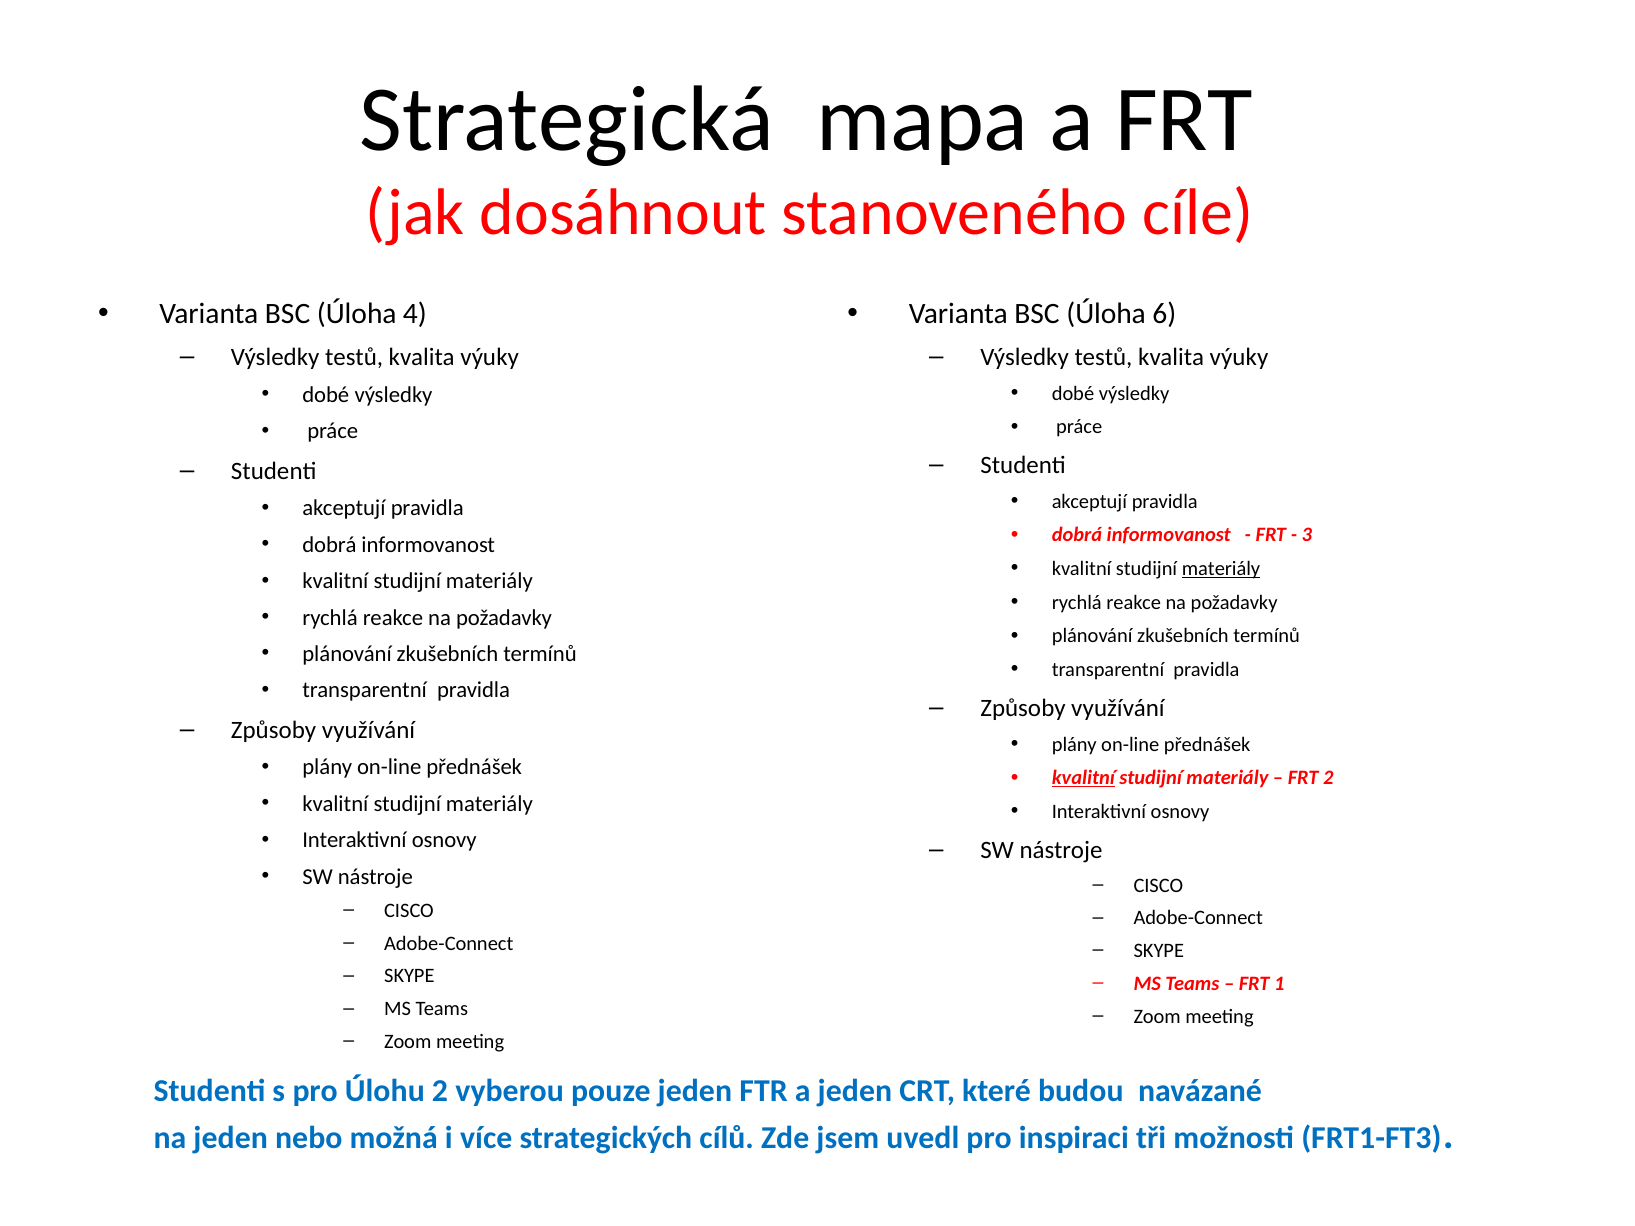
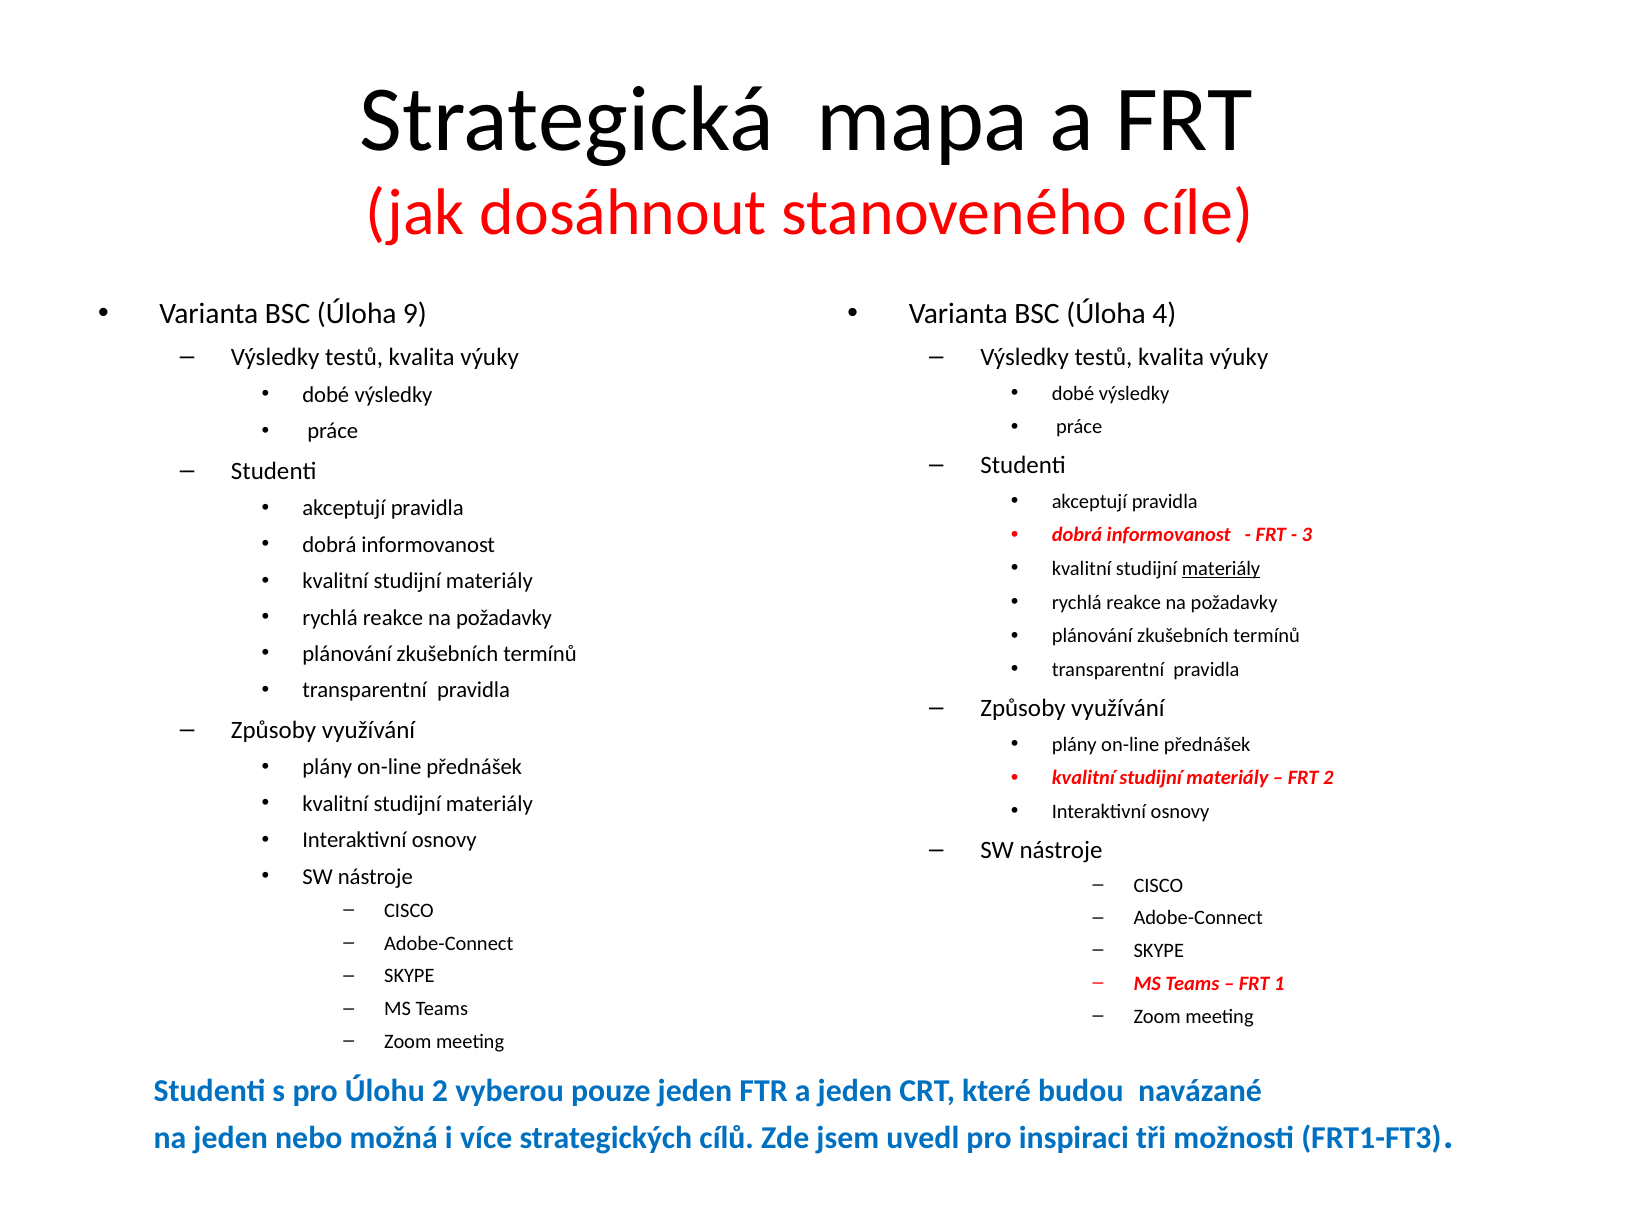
4: 4 -> 9
6: 6 -> 4
kvalitní at (1083, 778) underline: present -> none
